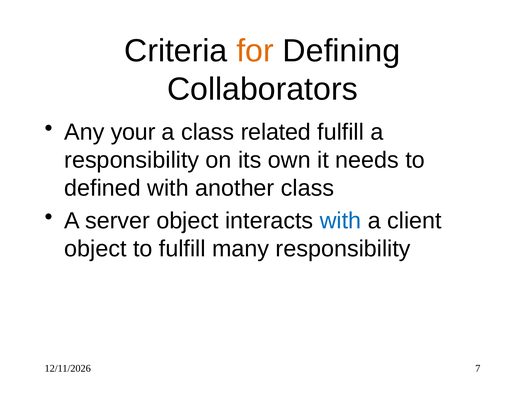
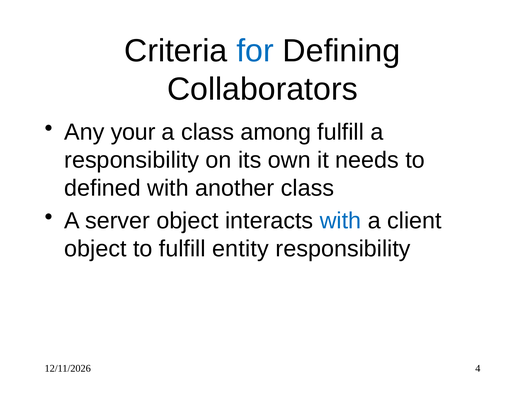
for colour: orange -> blue
related: related -> among
many: many -> entity
7: 7 -> 4
